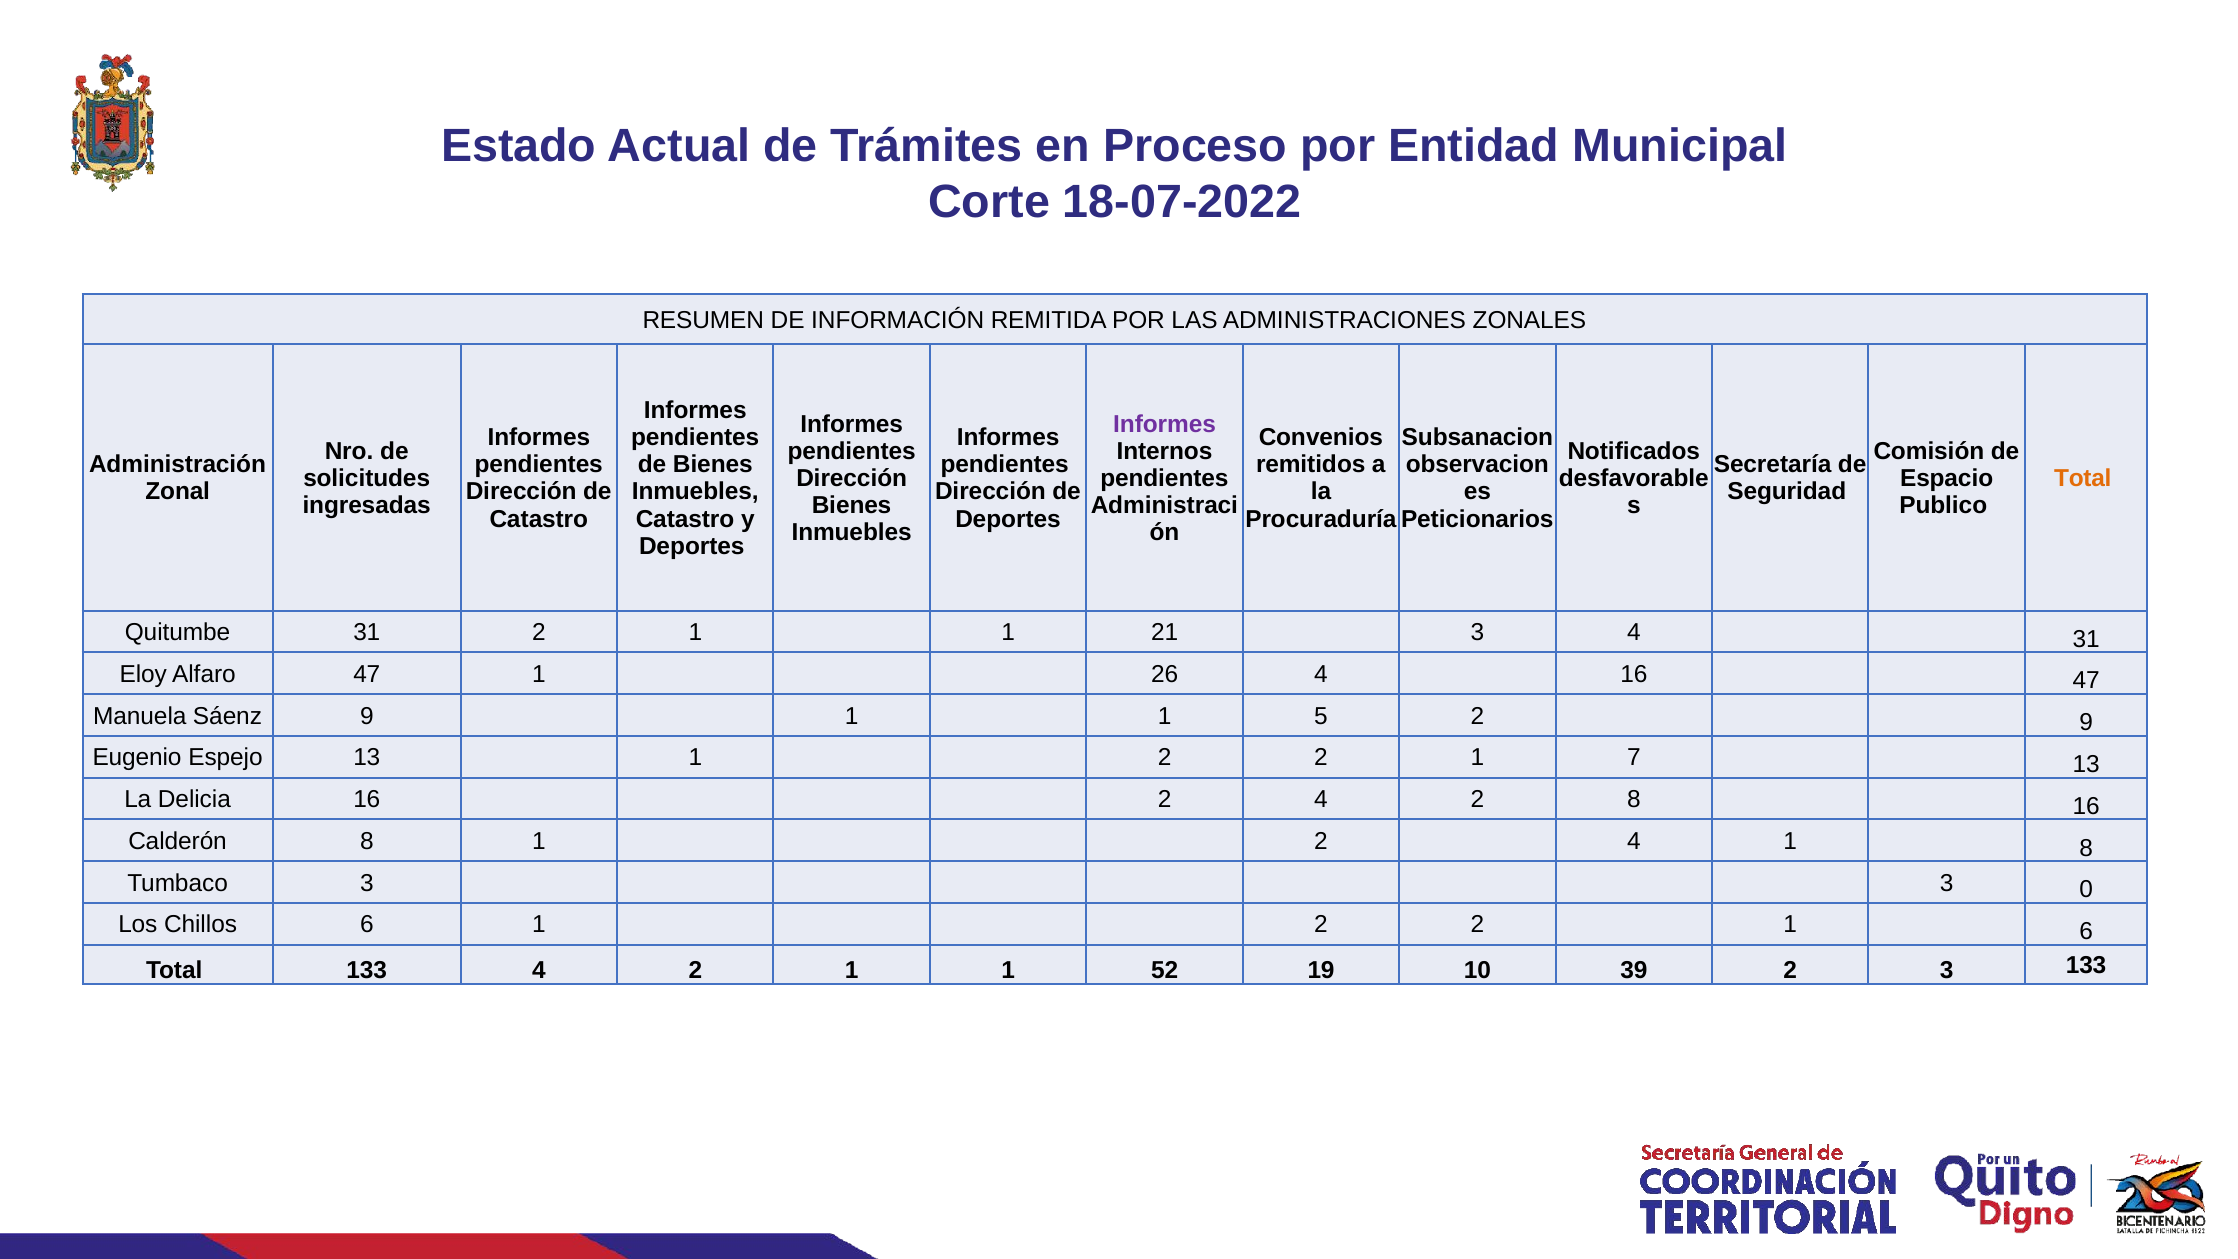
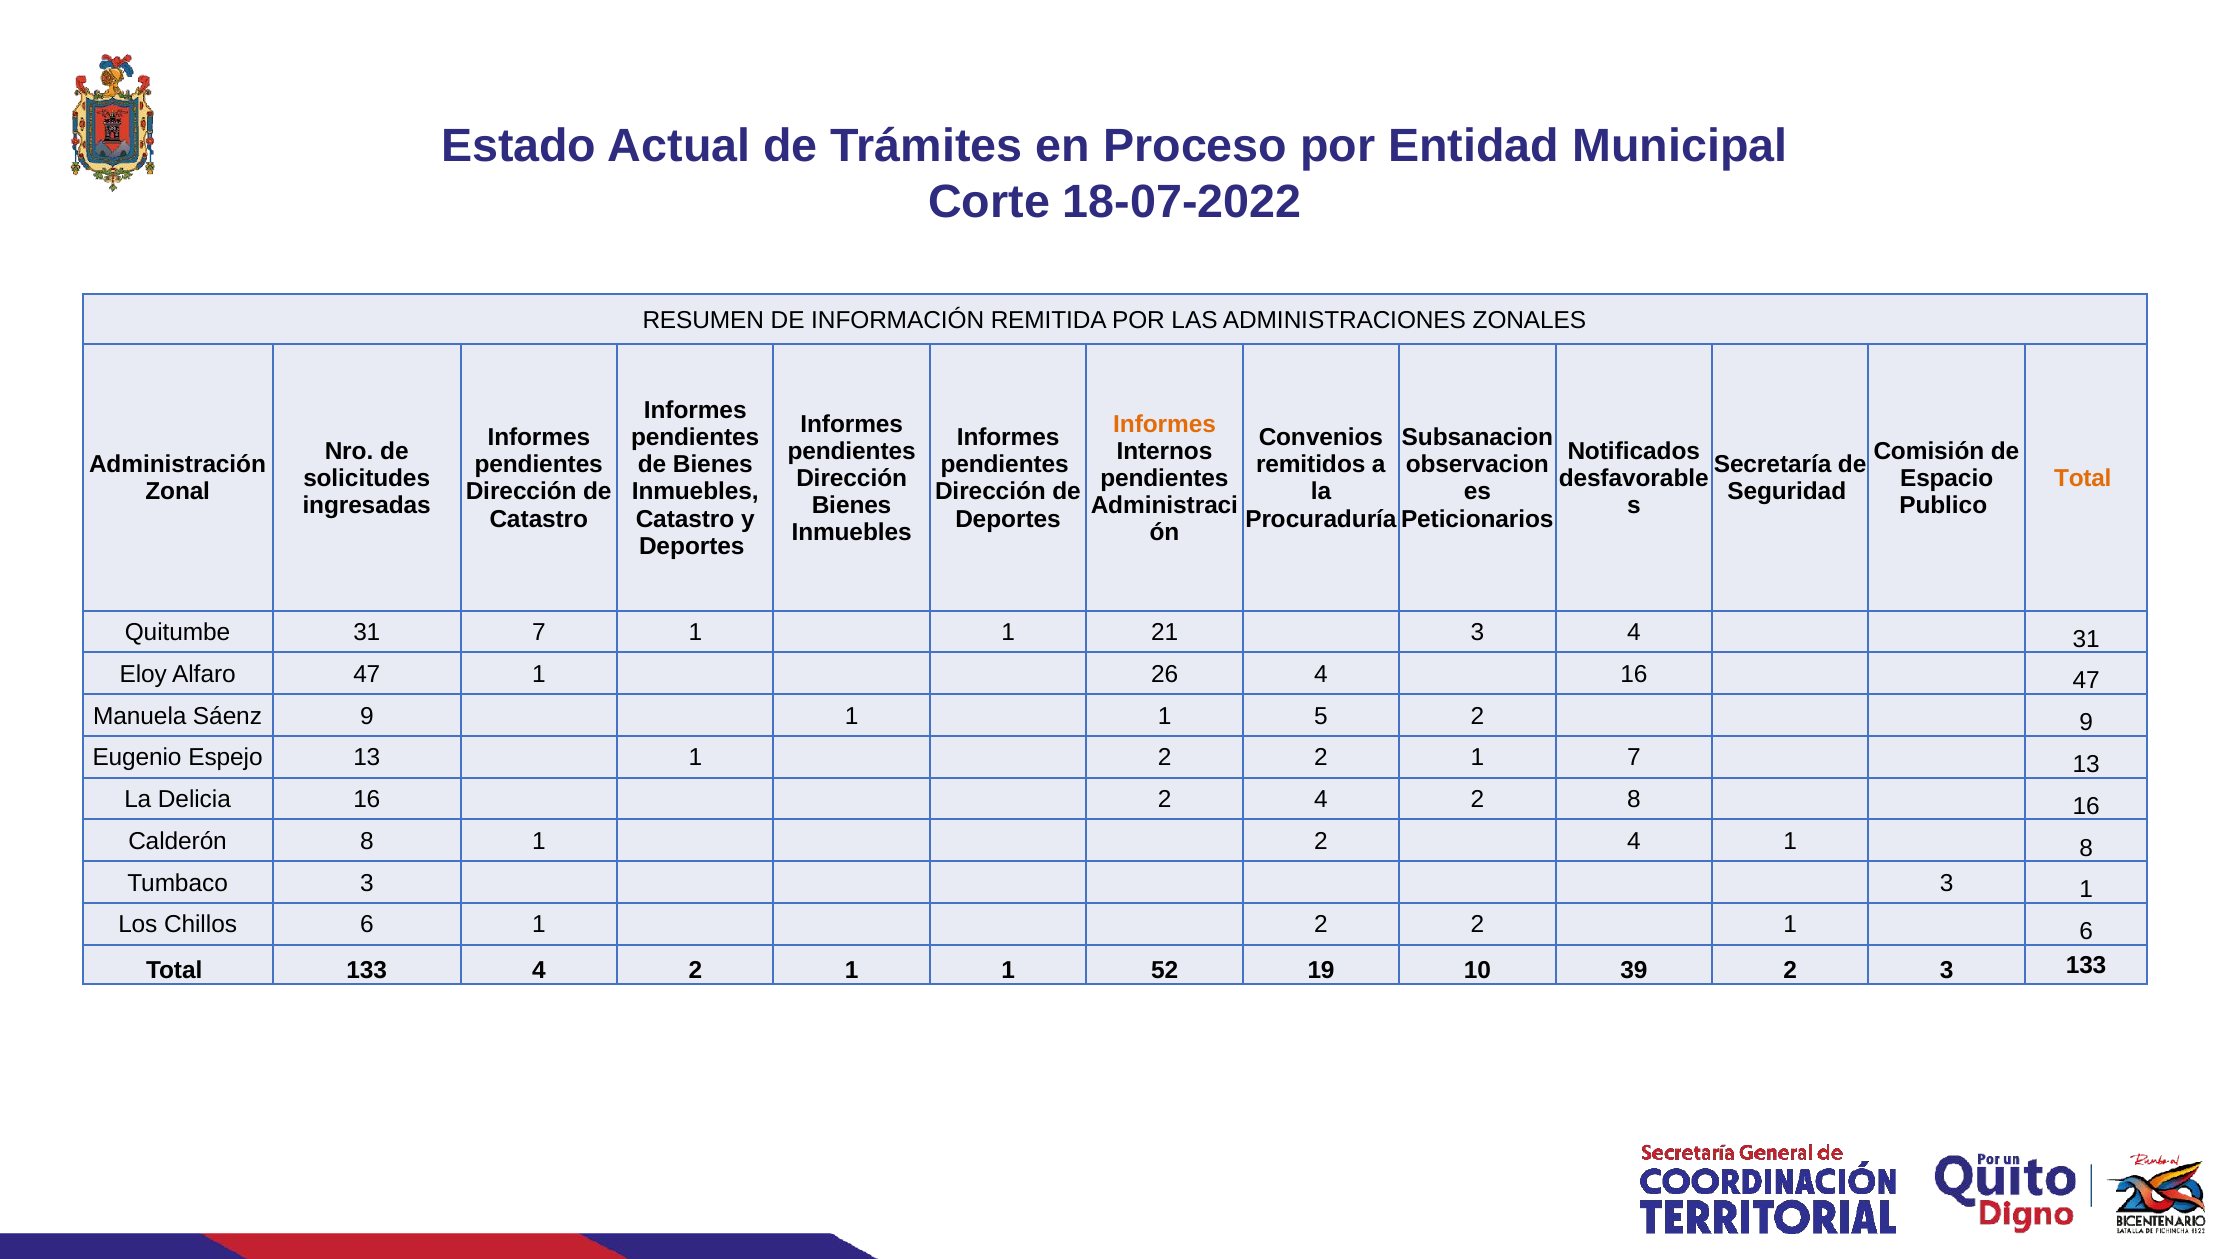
Informes at (1165, 424) colour: purple -> orange
31 2: 2 -> 7
3 0: 0 -> 1
